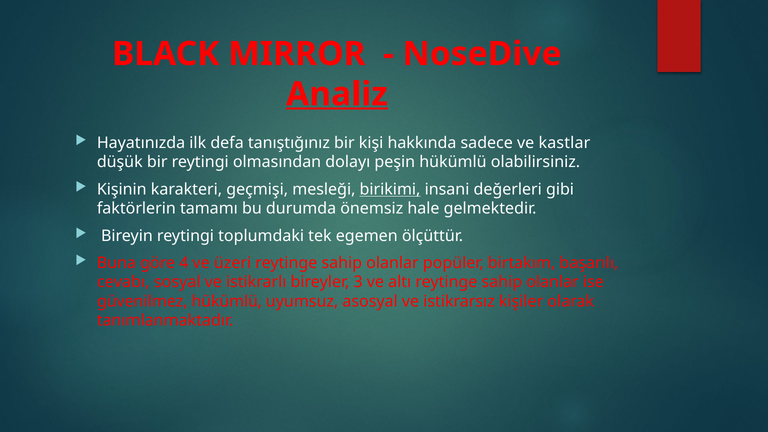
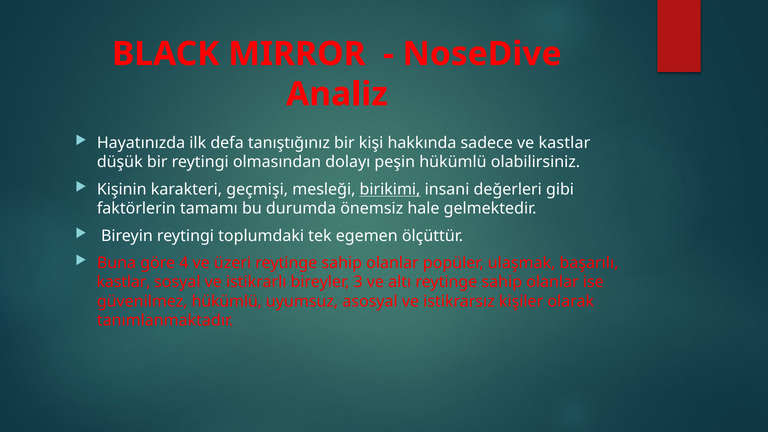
Analiz underline: present -> none
birtakım: birtakım -> ulaşmak
cevabı at (123, 282): cevabı -> kastlar
